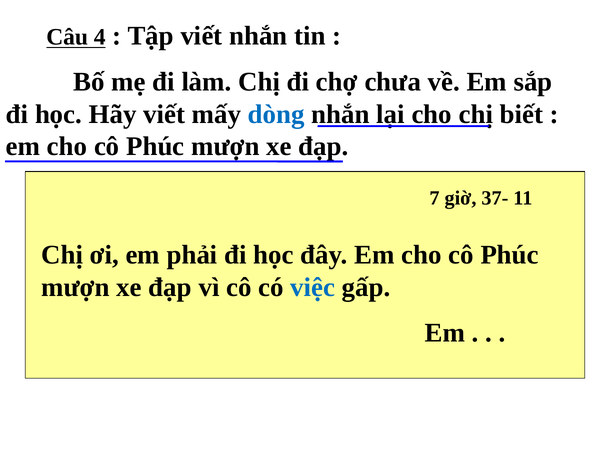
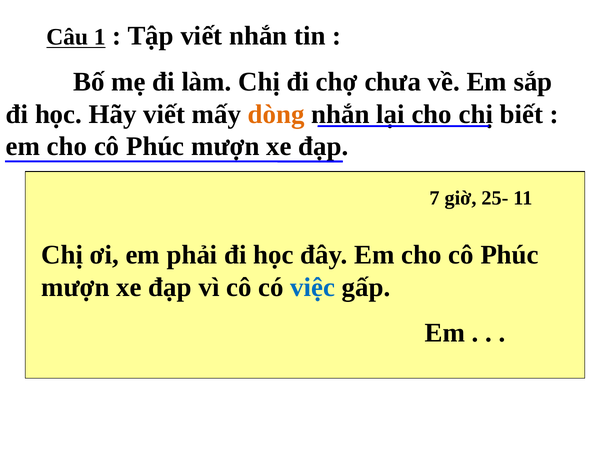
4: 4 -> 1
dòng colour: blue -> orange
37-: 37- -> 25-
